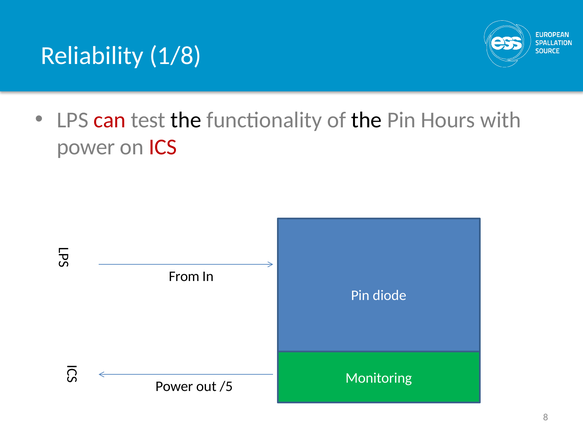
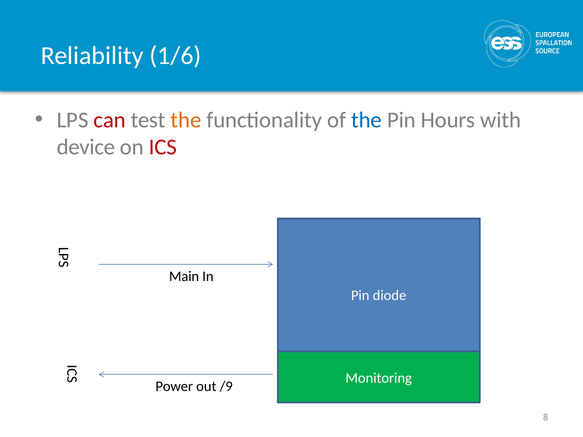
1/8: 1/8 -> 1/6
the at (186, 120) colour: black -> orange
the at (367, 120) colour: black -> blue
power at (86, 147): power -> device
From: From -> Main
/5: /5 -> /9
